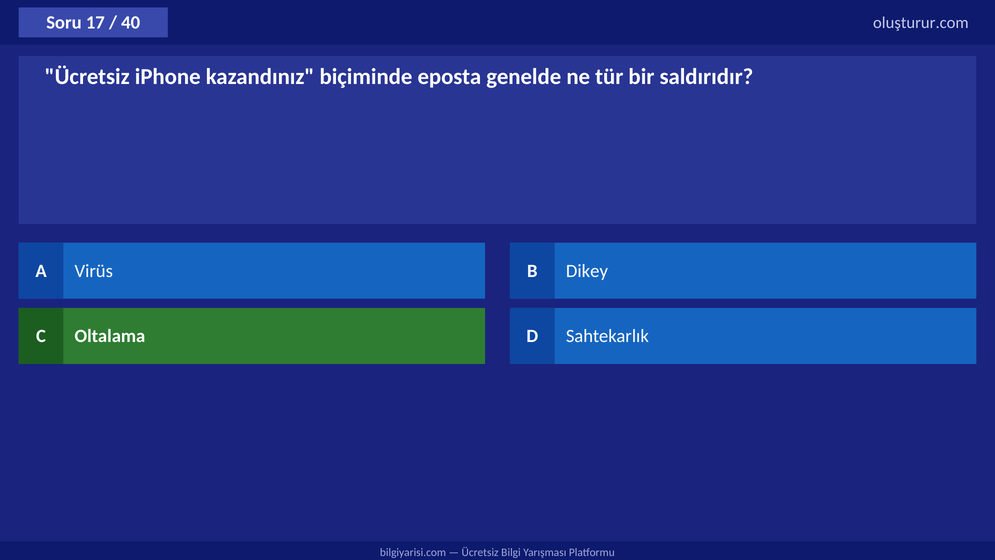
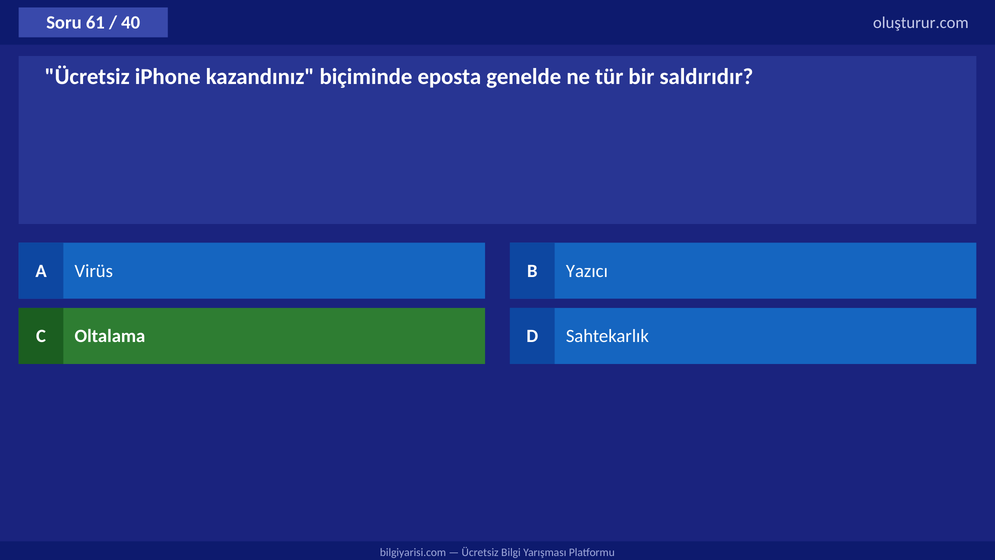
17: 17 -> 61
Dikey: Dikey -> Yazıcı
